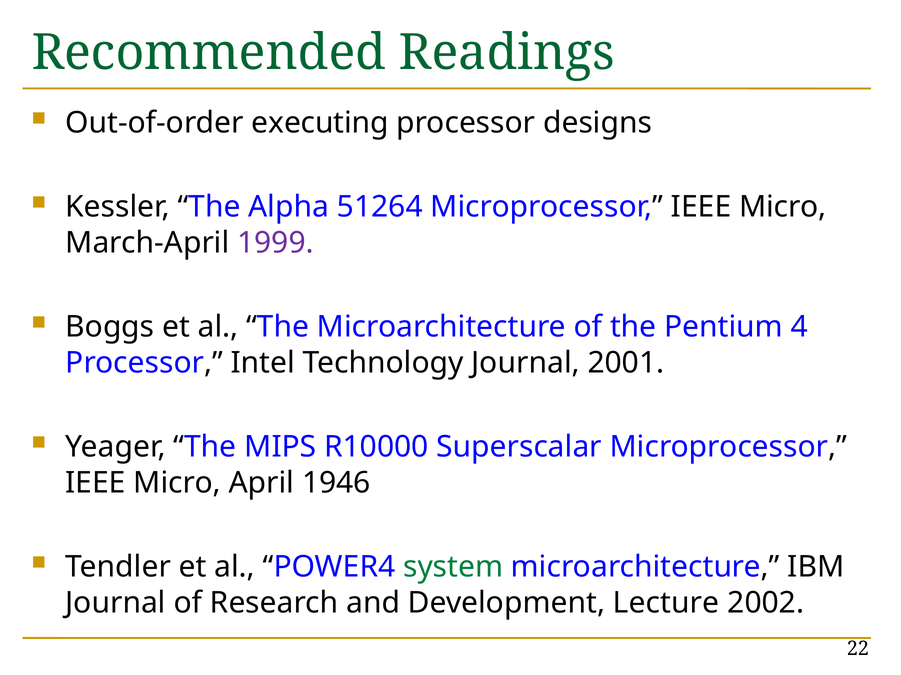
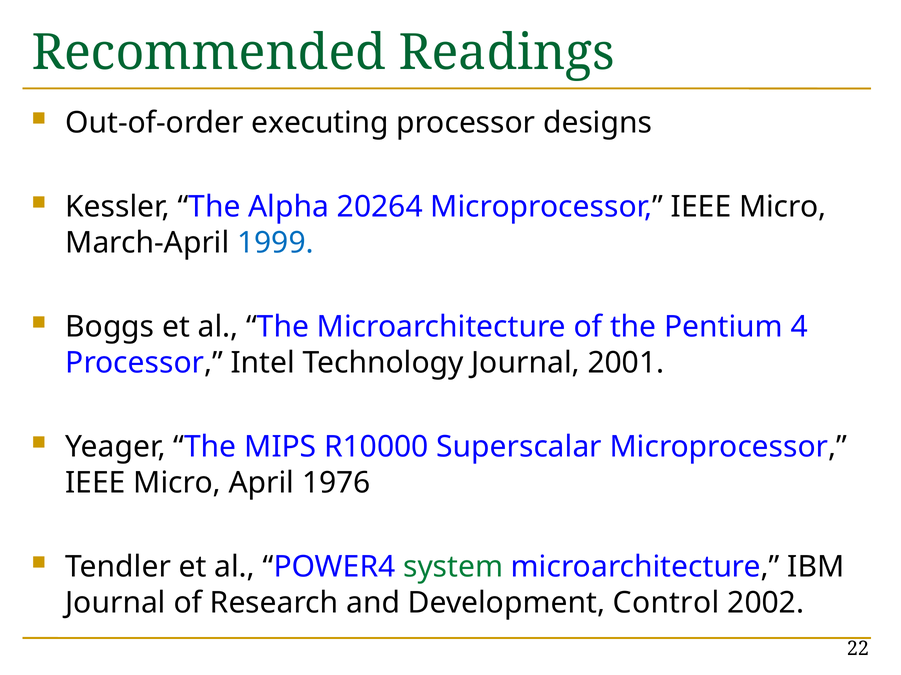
51264: 51264 -> 20264
1999 colour: purple -> blue
1946: 1946 -> 1976
Lecture: Lecture -> Control
